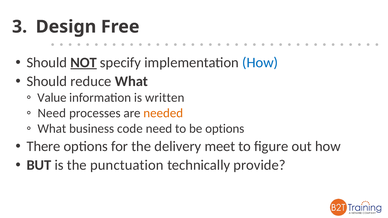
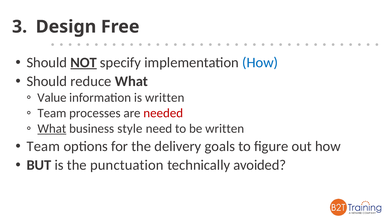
Need at (52, 113): Need -> Team
needed colour: orange -> red
What at (52, 129) underline: none -> present
code: code -> style
be options: options -> written
There at (43, 147): There -> Team
meet: meet -> goals
provide: provide -> avoided
